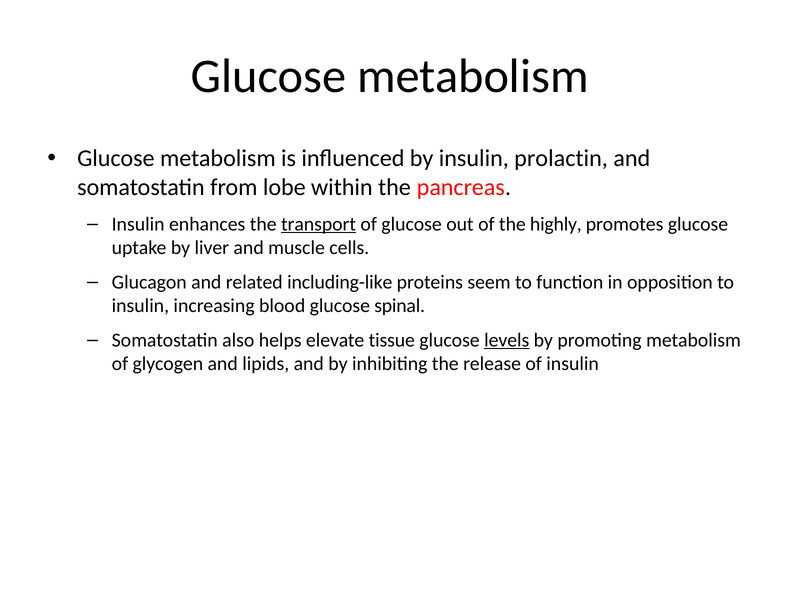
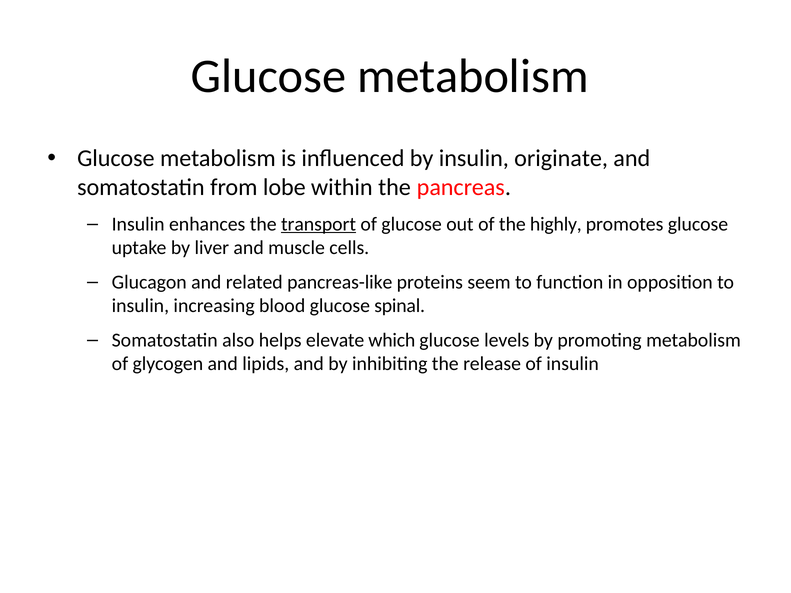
prolactin: prolactin -> originate
including-like: including-like -> pancreas-like
tissue: tissue -> which
levels underline: present -> none
